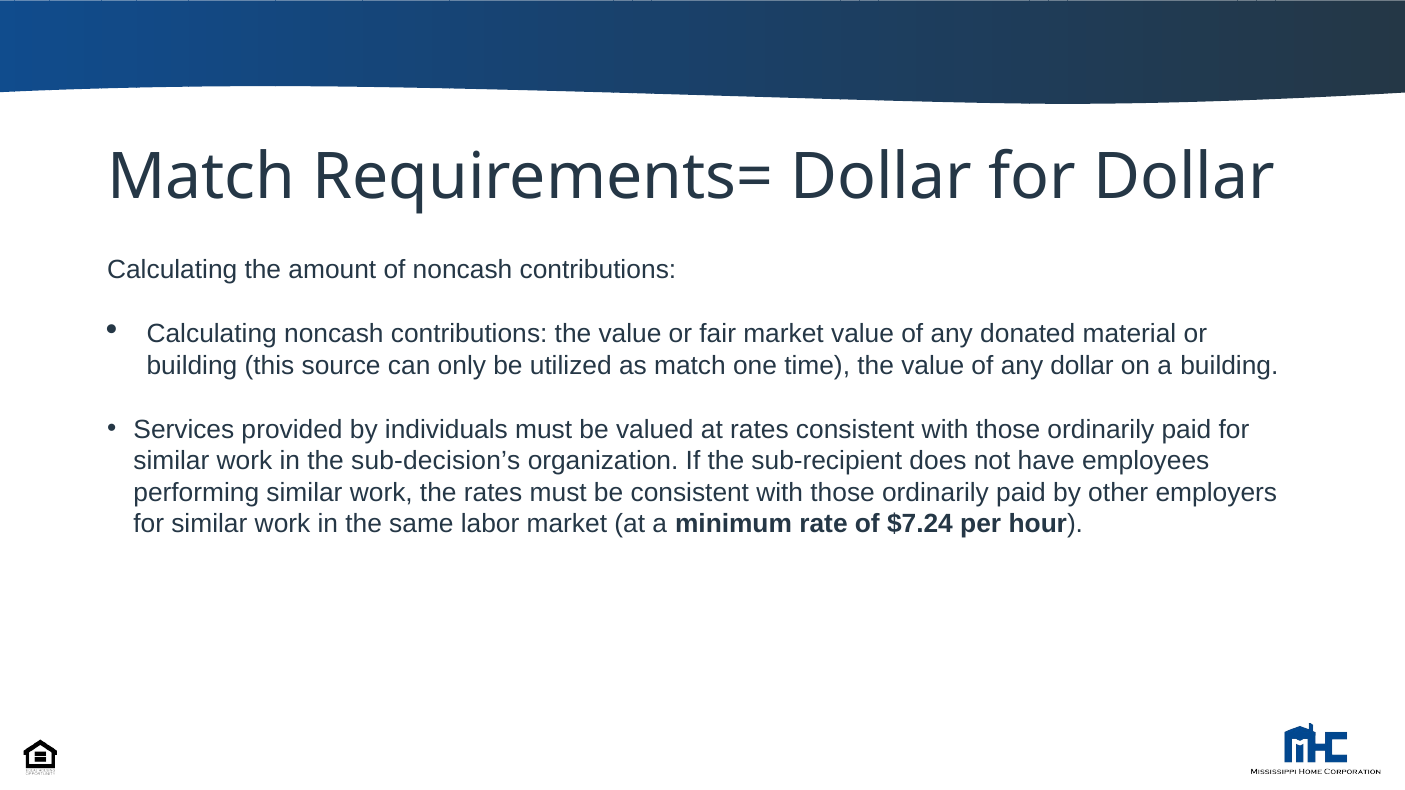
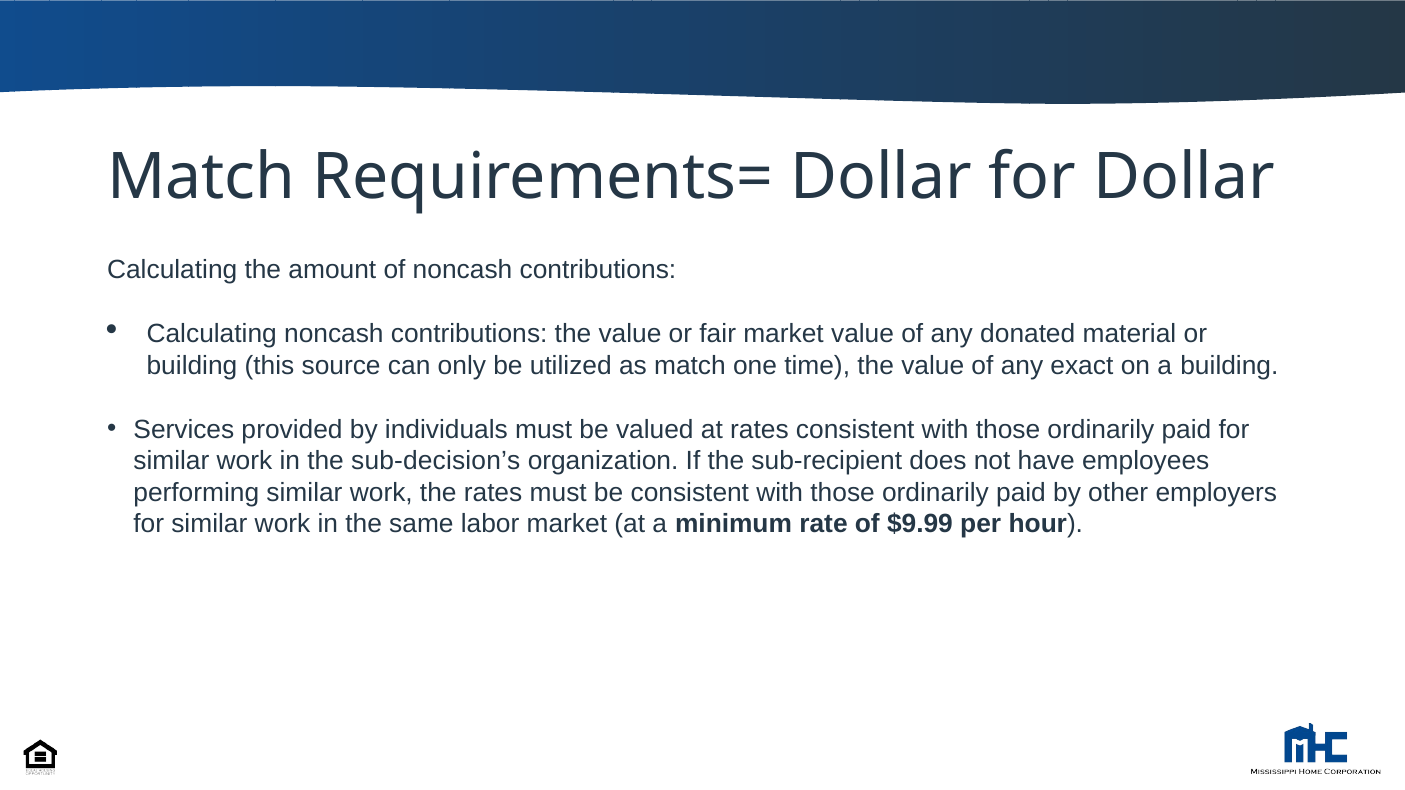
any dollar: dollar -> exact
$7.24: $7.24 -> $9.99
